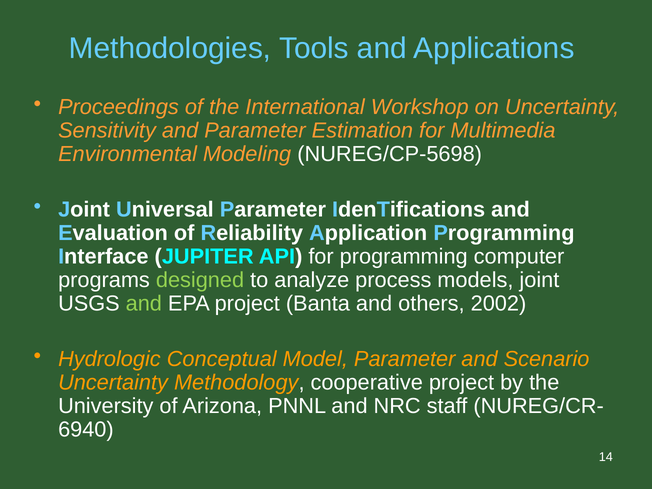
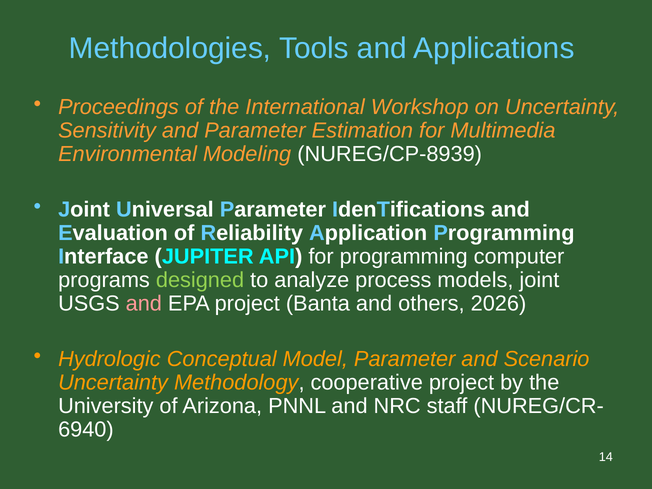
NUREG/CP-5698: NUREG/CP-5698 -> NUREG/CP-8939
and at (144, 304) colour: light green -> pink
2002: 2002 -> 2026
